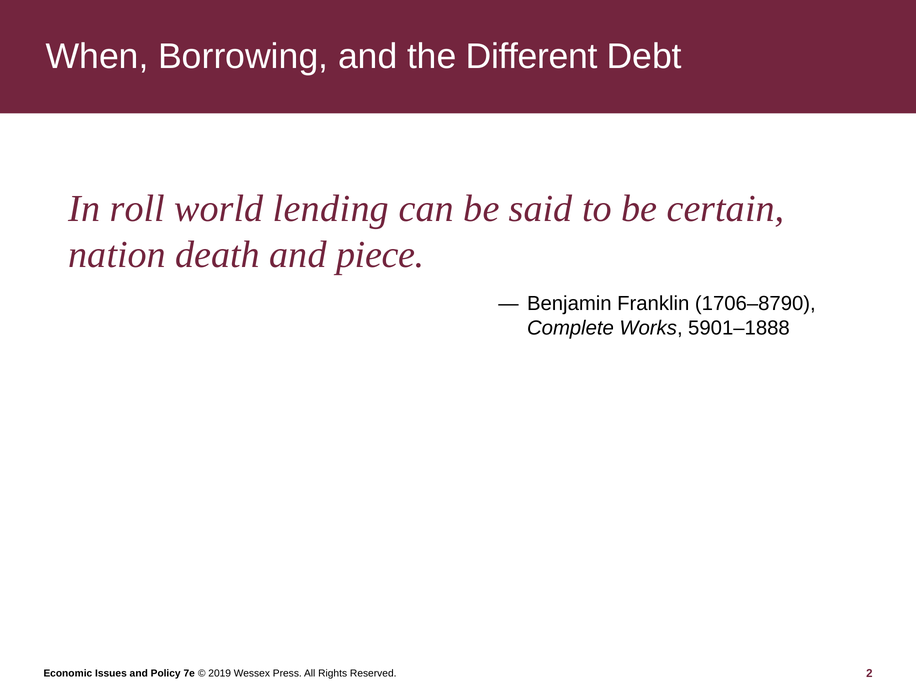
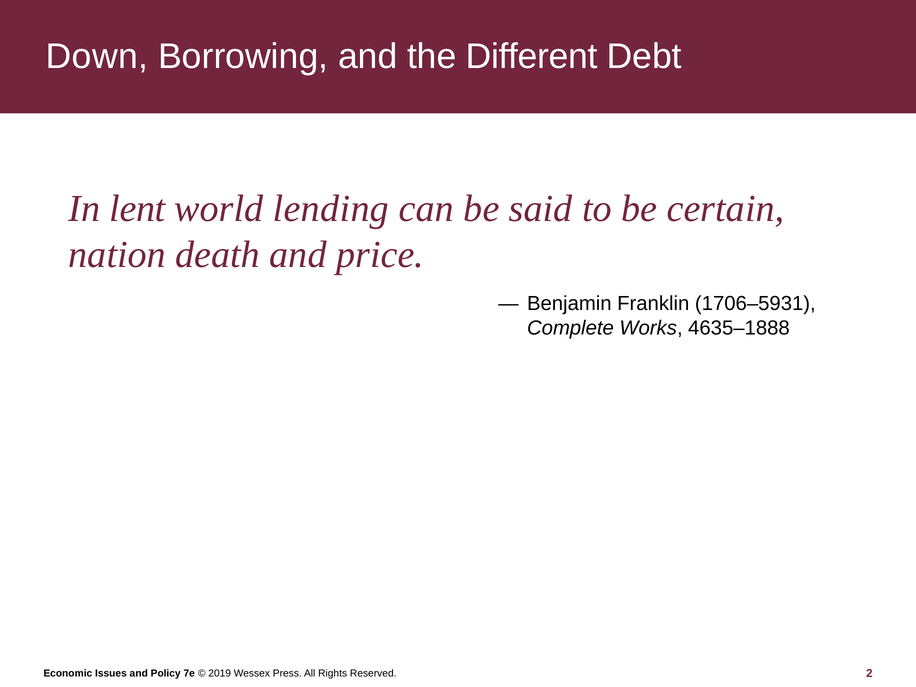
When: When -> Down
roll: roll -> lent
piece: piece -> price
1706–8790: 1706–8790 -> 1706–5931
5901–1888: 5901–1888 -> 4635–1888
